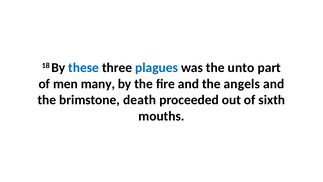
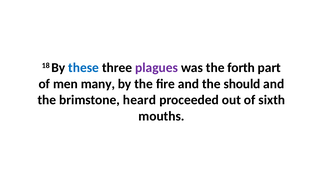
plagues colour: blue -> purple
unto: unto -> forth
angels: angels -> should
death: death -> heard
